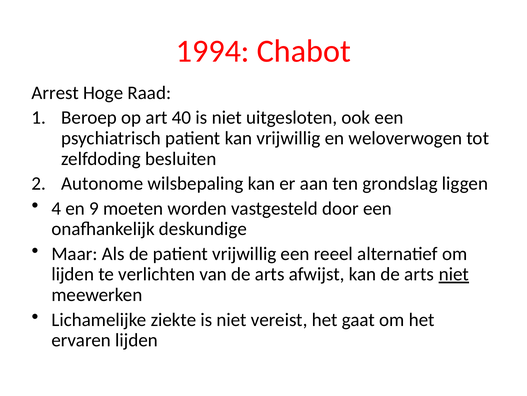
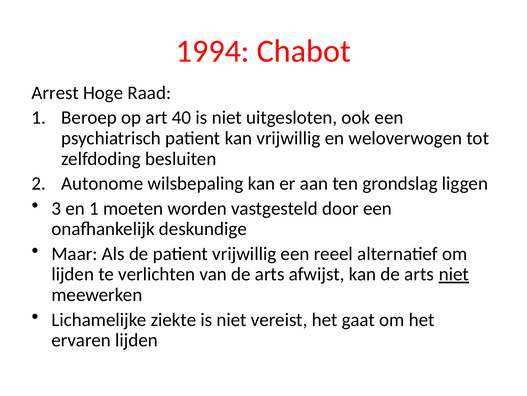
4: 4 -> 3
en 9: 9 -> 1
